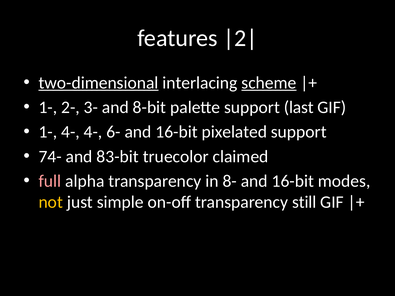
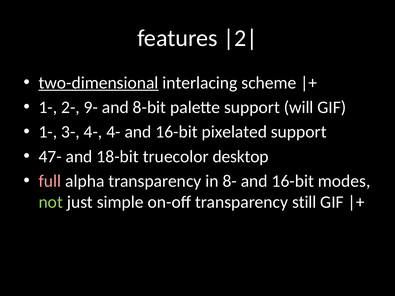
scheme underline: present -> none
3-: 3- -> 9-
last: last -> will
1- 4-: 4- -> 3-
4- 6-: 6- -> 4-
74-: 74- -> 47-
83-bit: 83-bit -> 18-bit
claimed: claimed -> desktop
not colour: yellow -> light green
